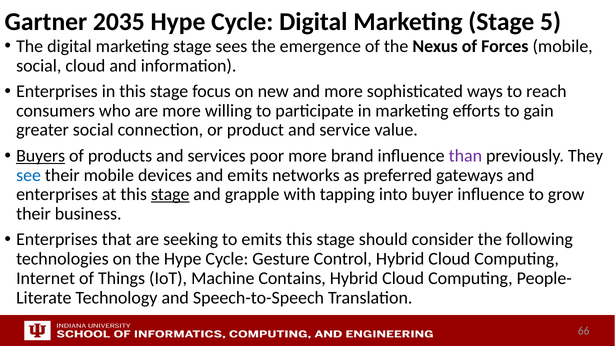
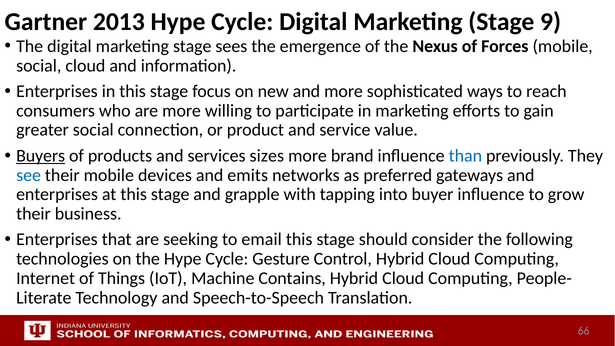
2035: 2035 -> 2013
5: 5 -> 9
poor: poor -> sizes
than colour: purple -> blue
stage at (170, 194) underline: present -> none
to emits: emits -> email
